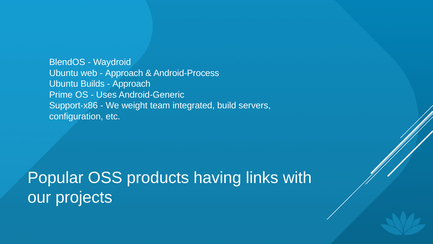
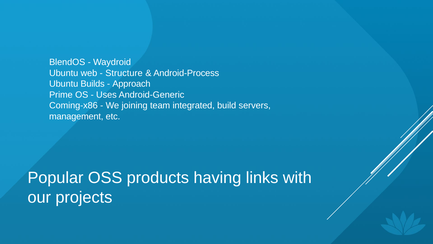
Approach at (124, 73): Approach -> Structure
Support-x86: Support-x86 -> Coming-x86
weight: weight -> joining
configuration: configuration -> management
